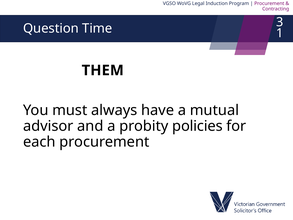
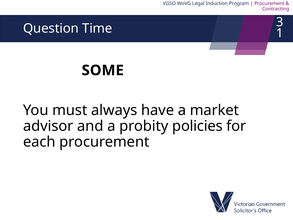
THEM: THEM -> SOME
mutual: mutual -> market
